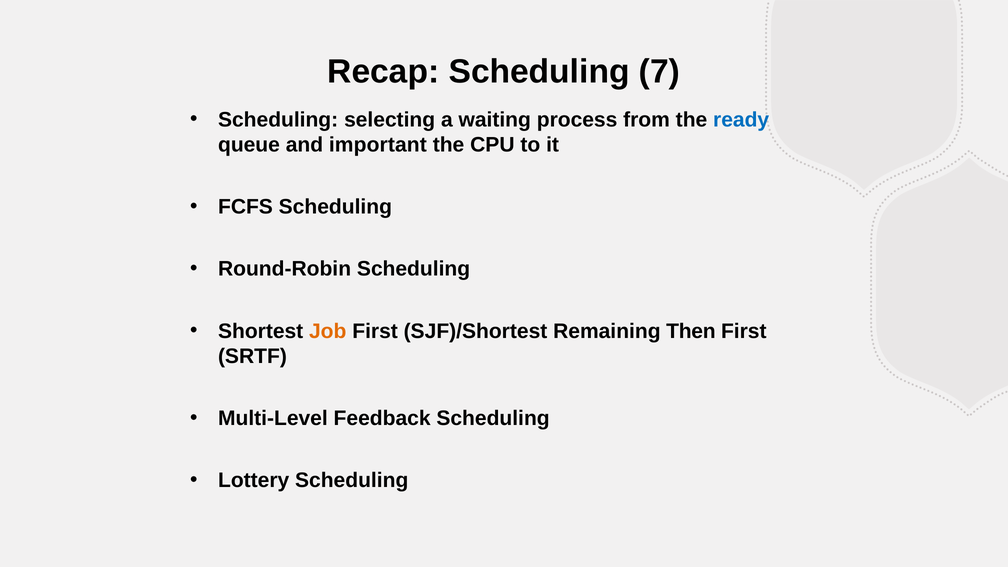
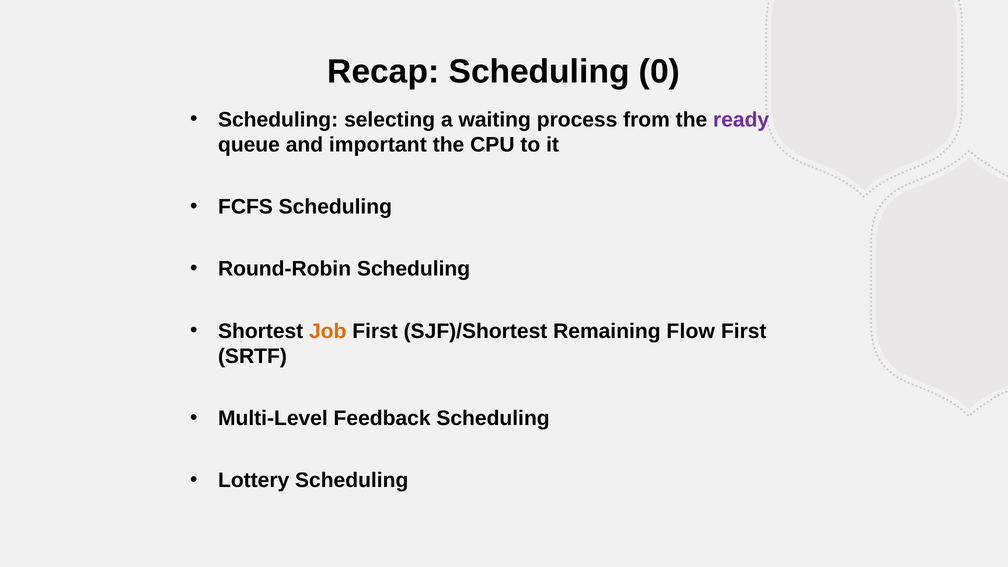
7: 7 -> 0
ready colour: blue -> purple
Then: Then -> Flow
